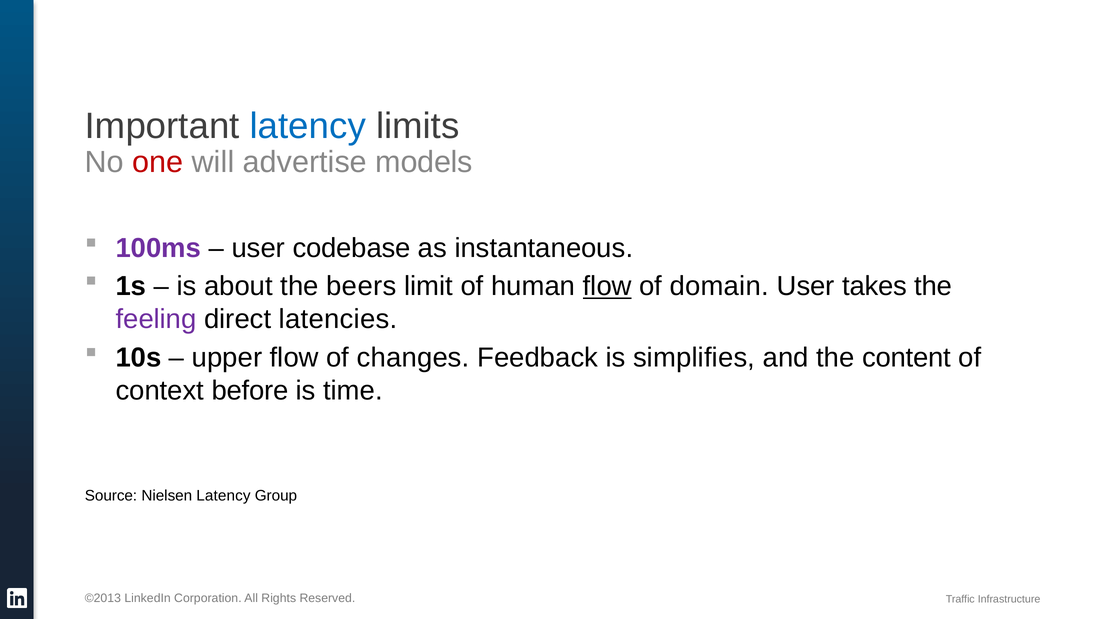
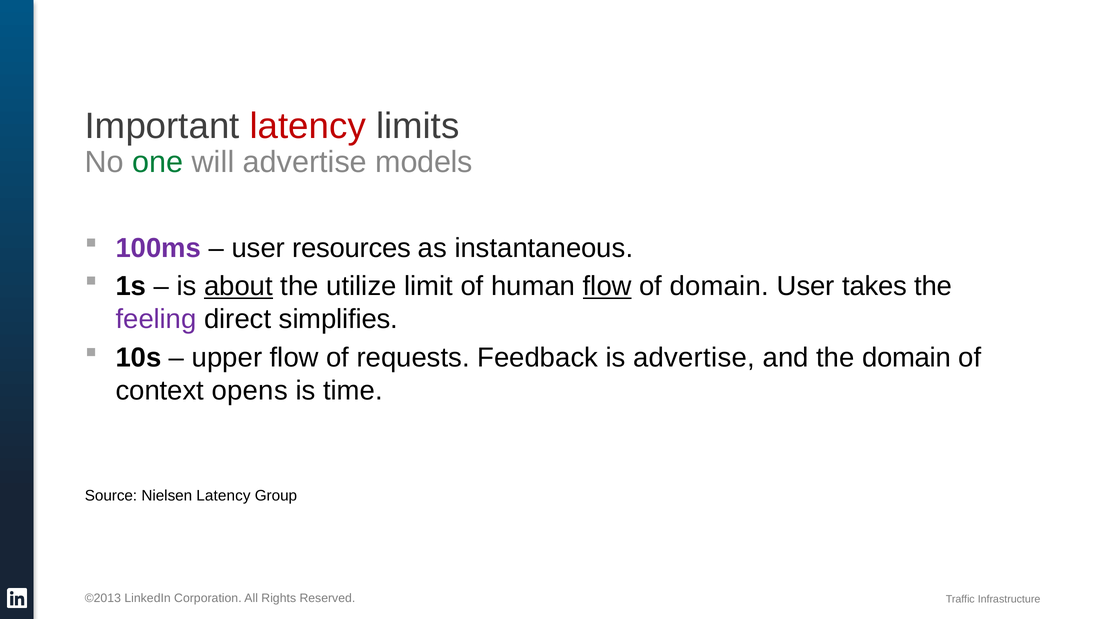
latency at (308, 126) colour: blue -> red
one colour: red -> green
codebase: codebase -> resources
about underline: none -> present
beers: beers -> utilize
latencies: latencies -> simplifies
changes: changes -> requests
is simplifies: simplifies -> advertise
the content: content -> domain
before: before -> opens
